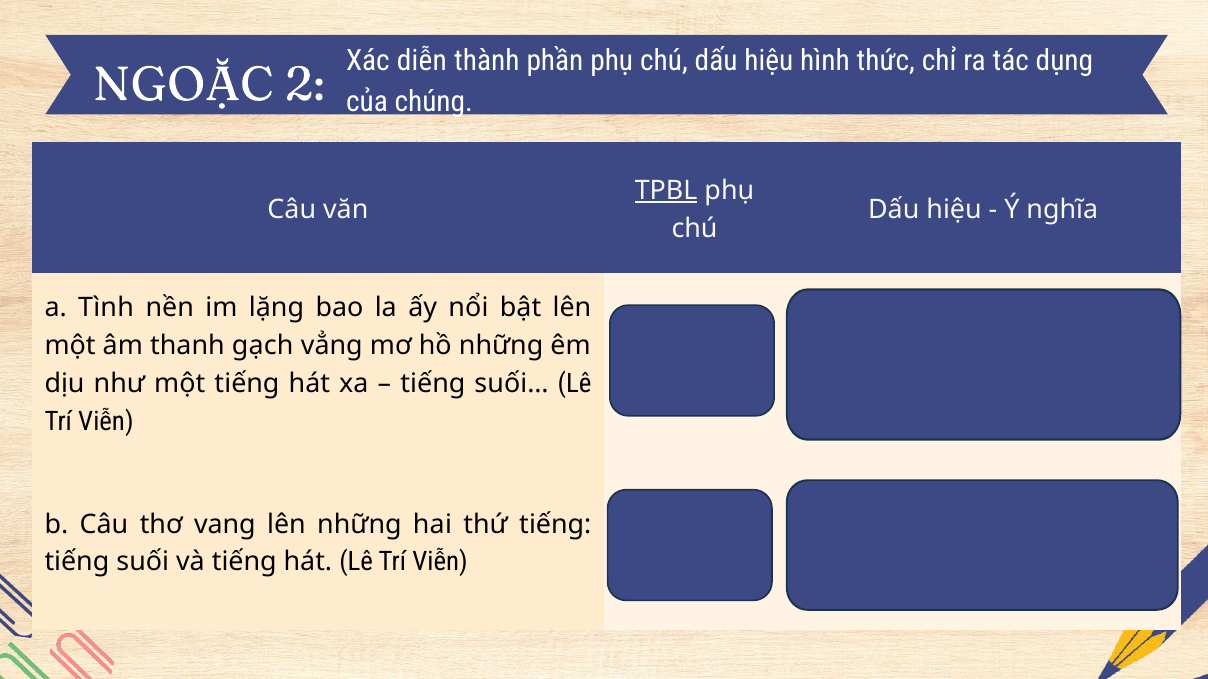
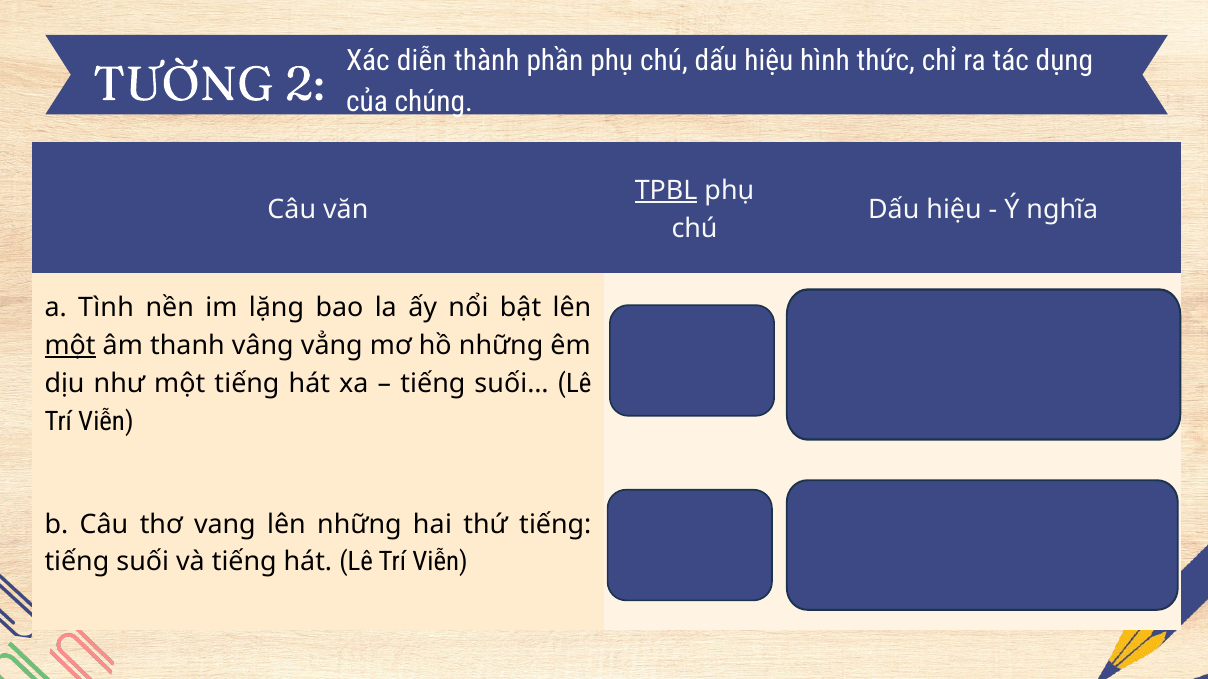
NGOẶC: NGOẶC -> TƯỜNG
một at (70, 346) underline: none -> present
thanh gạch: gạch -> vâng
